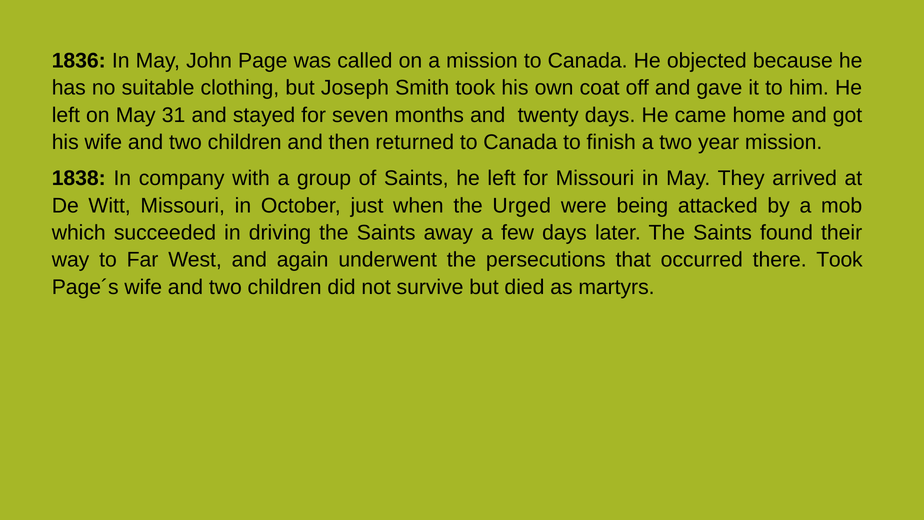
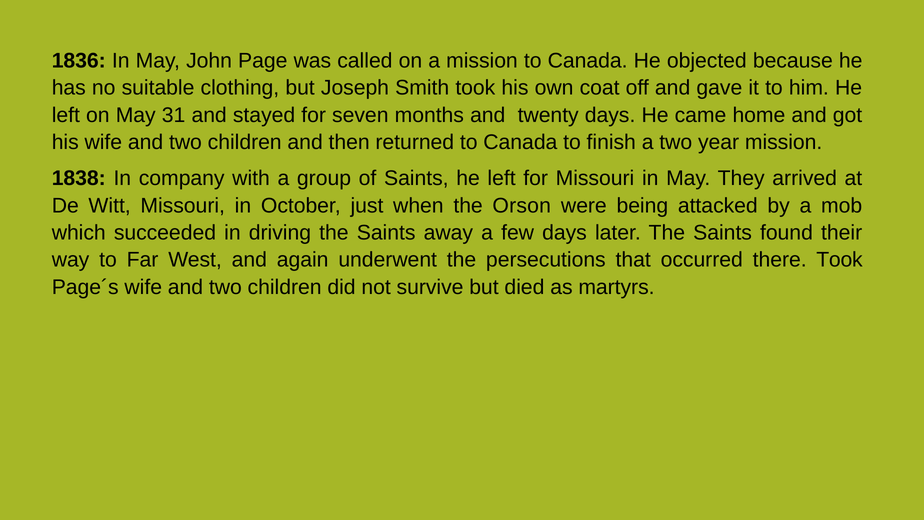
Urged: Urged -> Orson
